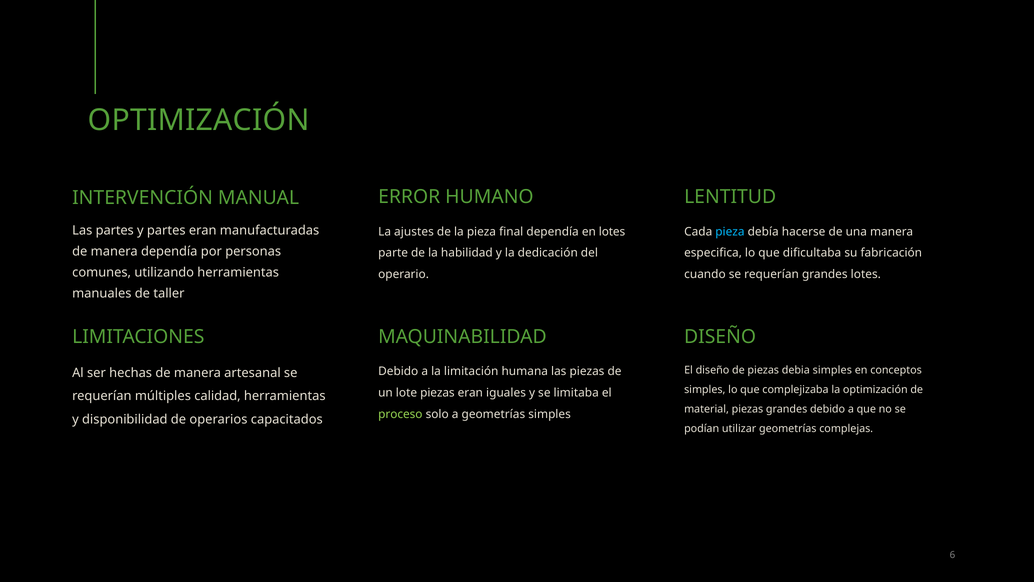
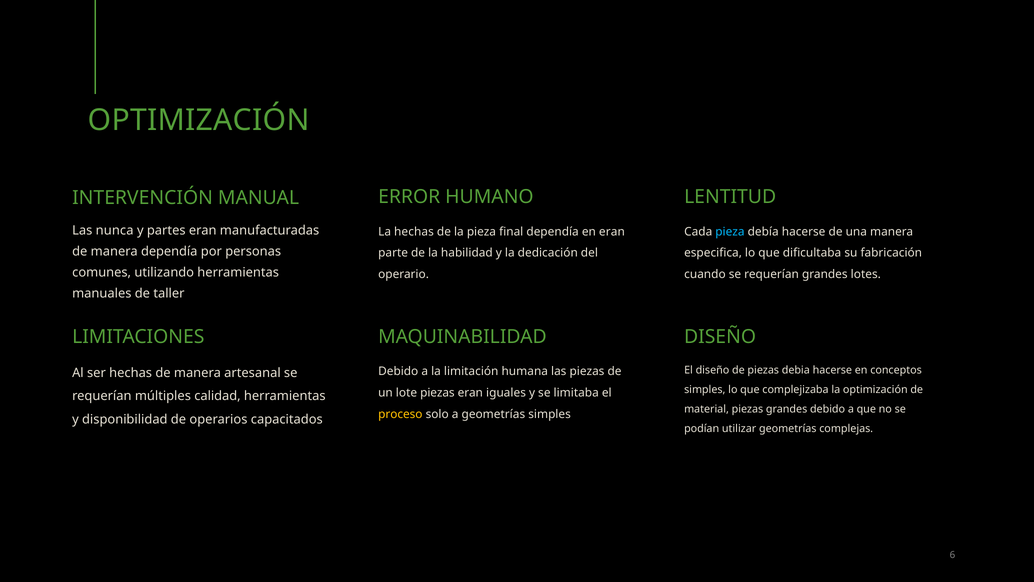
Las partes: partes -> nunca
La ajustes: ajustes -> hechas
en lotes: lotes -> eran
debia simples: simples -> hacerse
proceso colour: light green -> yellow
